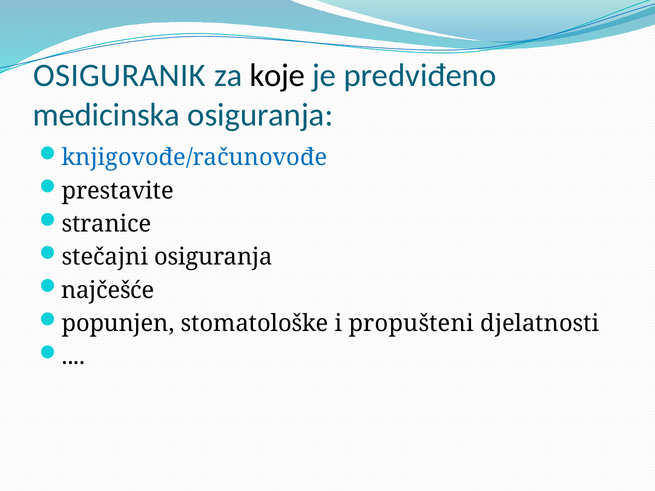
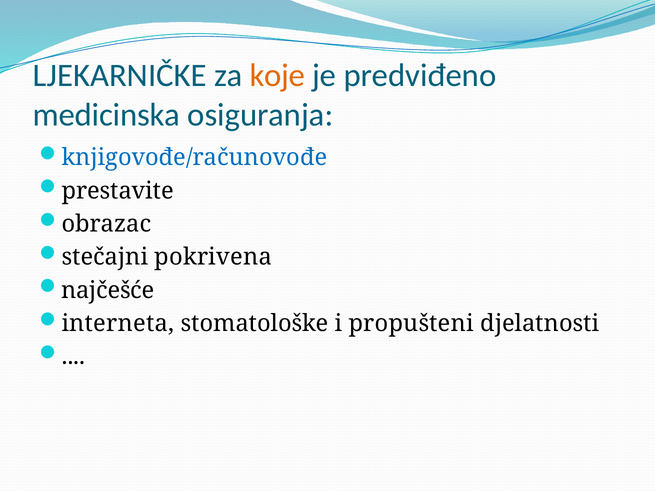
OSIGURANIK: OSIGURANIK -> LJEKARNIČKE
koje colour: black -> orange
stranice: stranice -> obrazac
stečajni osiguranja: osiguranja -> pokrivena
popunjen: popunjen -> interneta
